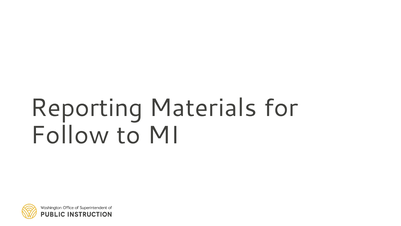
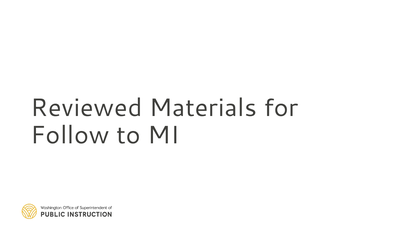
Reporting: Reporting -> Reviewed
